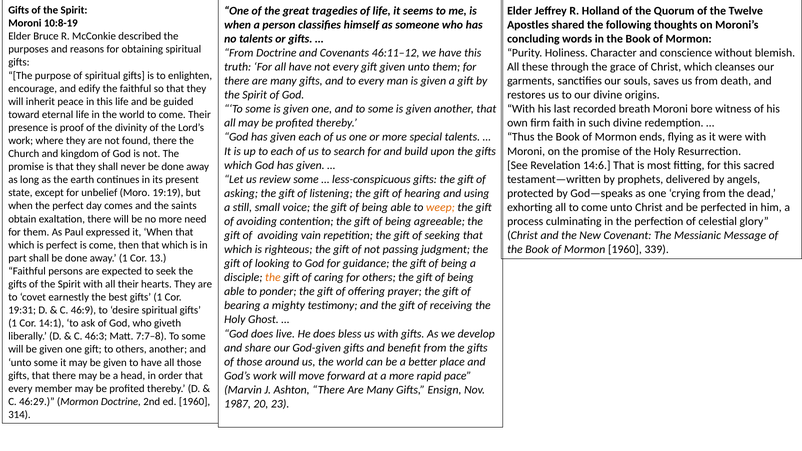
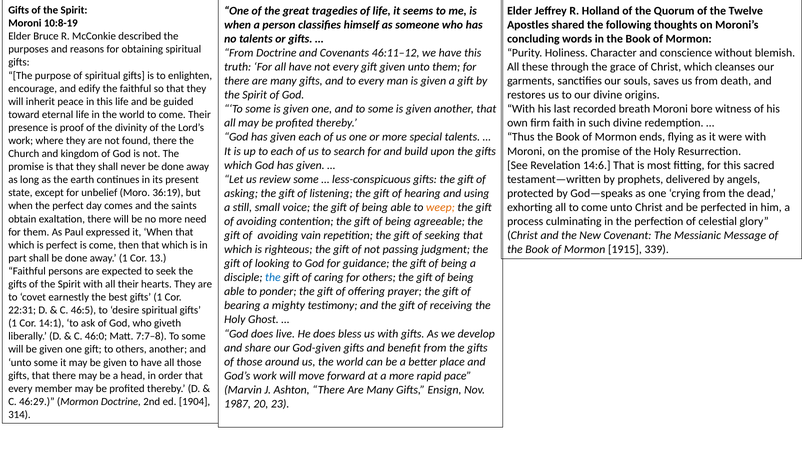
19:19: 19:19 -> 36:19
Mormon 1960: 1960 -> 1915
the at (273, 278) colour: orange -> blue
19:31: 19:31 -> 22:31
46:9: 46:9 -> 46:5
46:3: 46:3 -> 46:0
ed 1960: 1960 -> 1904
